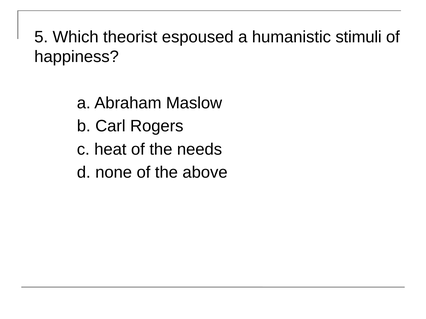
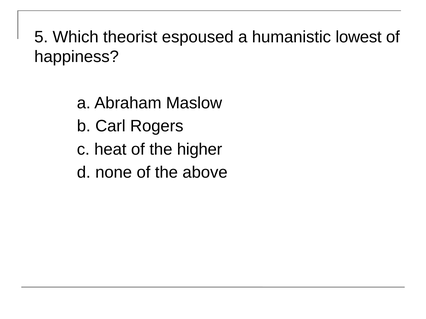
stimuli: stimuli -> lowest
needs: needs -> higher
